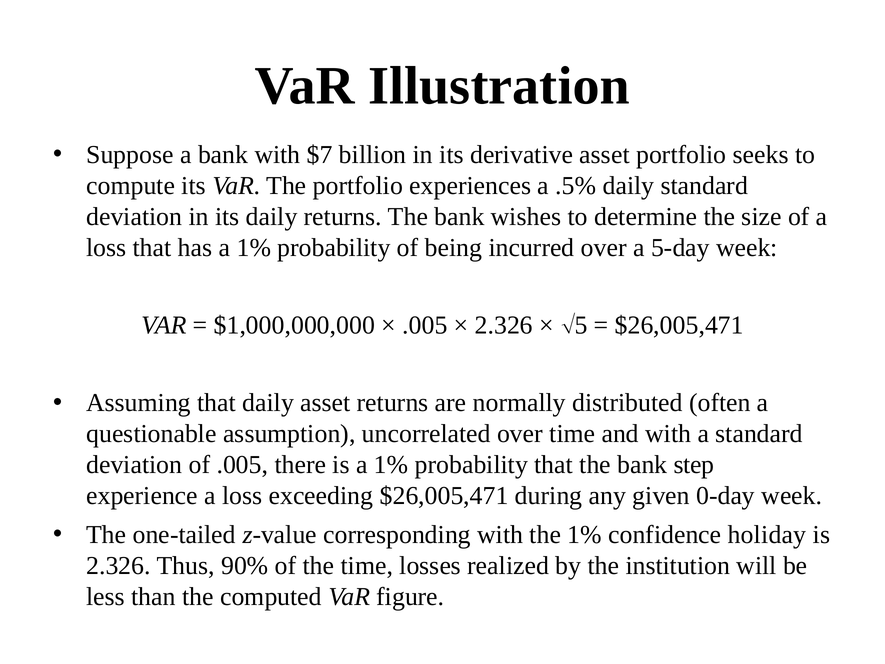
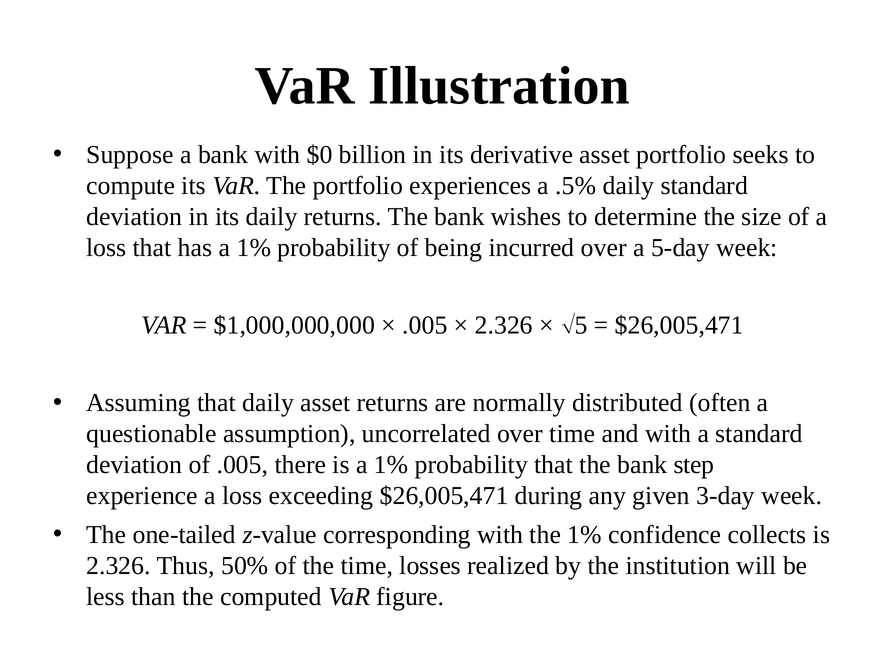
$7: $7 -> $0
0-day: 0-day -> 3-day
holiday: holiday -> collects
90%: 90% -> 50%
